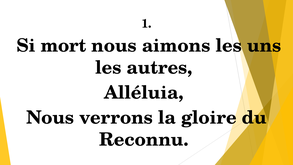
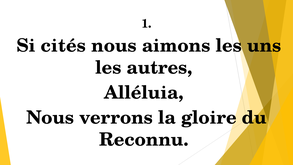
mort: mort -> cités
